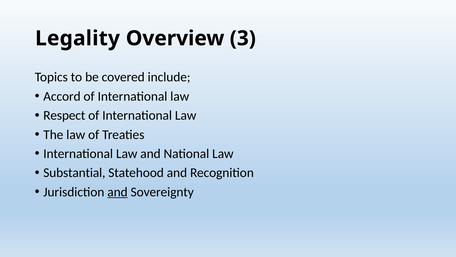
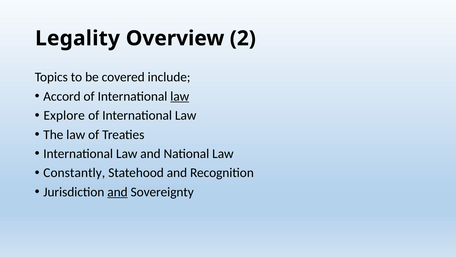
3: 3 -> 2
law at (180, 96) underline: none -> present
Respect: Respect -> Explore
Substantial: Substantial -> Constantly
